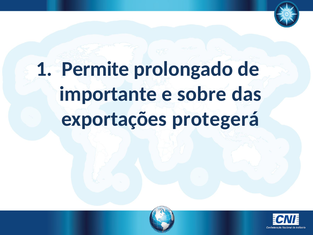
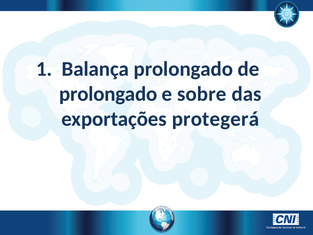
Permite: Permite -> Balança
importante at (108, 94): importante -> prolongado
